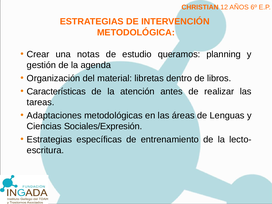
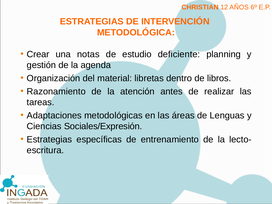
queramos: queramos -> deficiente
Características: Características -> Razonamiento
